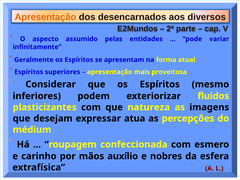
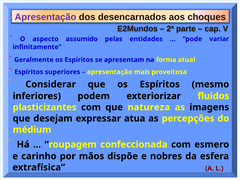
Apresentação at (45, 17) colour: orange -> purple
diversos: diversos -> choques
auxílio: auxílio -> dispõe
